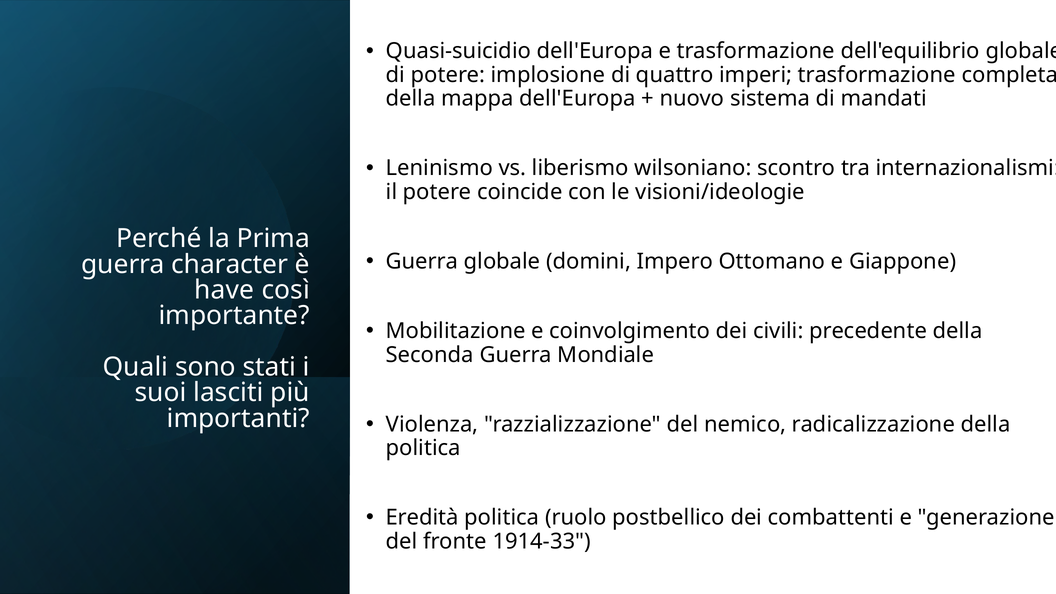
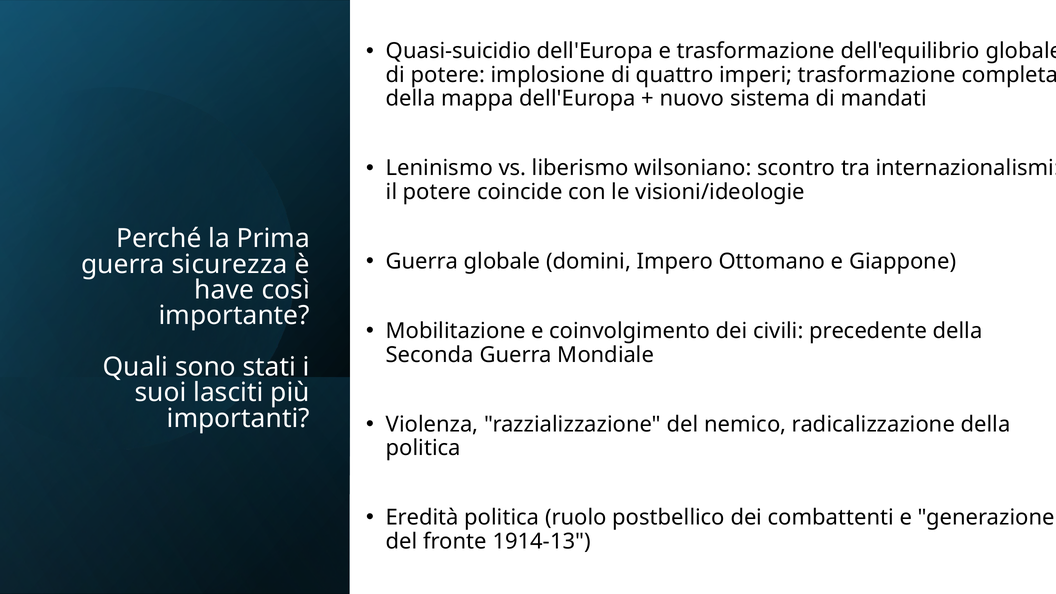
character: character -> sicurezza
1914-33: 1914-33 -> 1914-13
